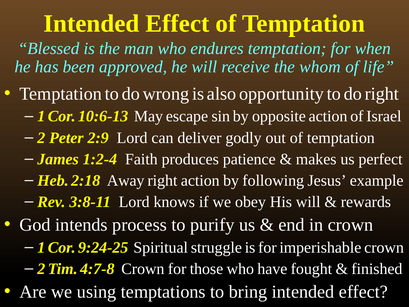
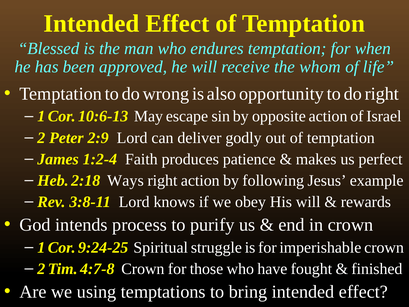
Away: Away -> Ways
